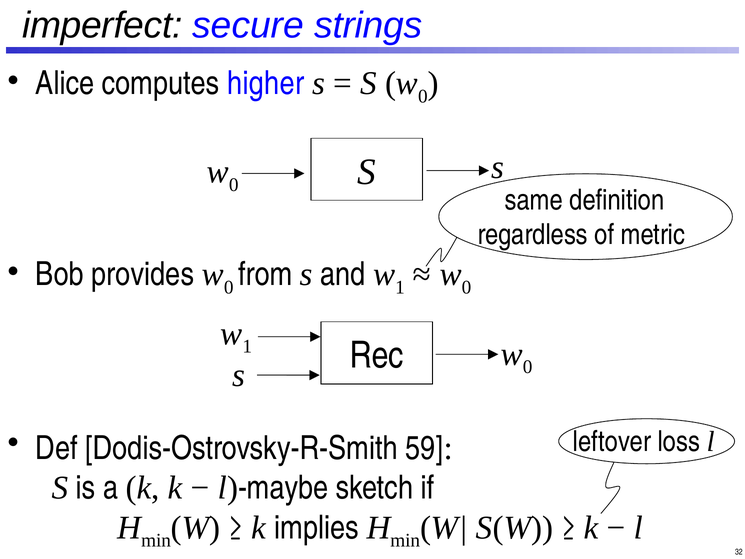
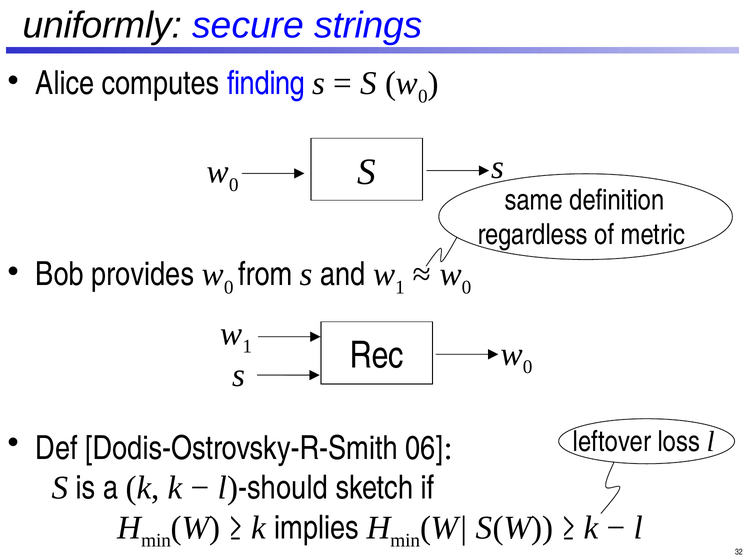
imperfect: imperfect -> uniformly
higher: higher -> finding
59: 59 -> 06
maybe: maybe -> should
